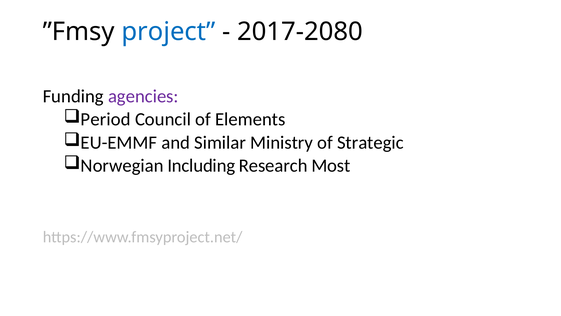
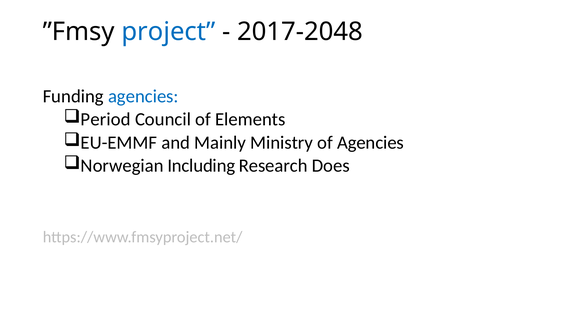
2017-2080: 2017-2080 -> 2017-2048
agencies at (143, 96) colour: purple -> blue
Similar: Similar -> Mainly
of Strategic: Strategic -> Agencies
Most: Most -> Does
